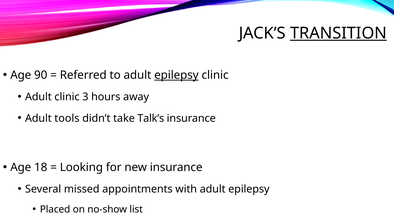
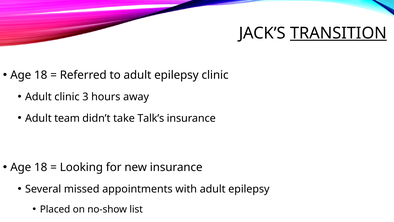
90 at (41, 75): 90 -> 18
epilepsy at (176, 75) underline: present -> none
tools: tools -> team
